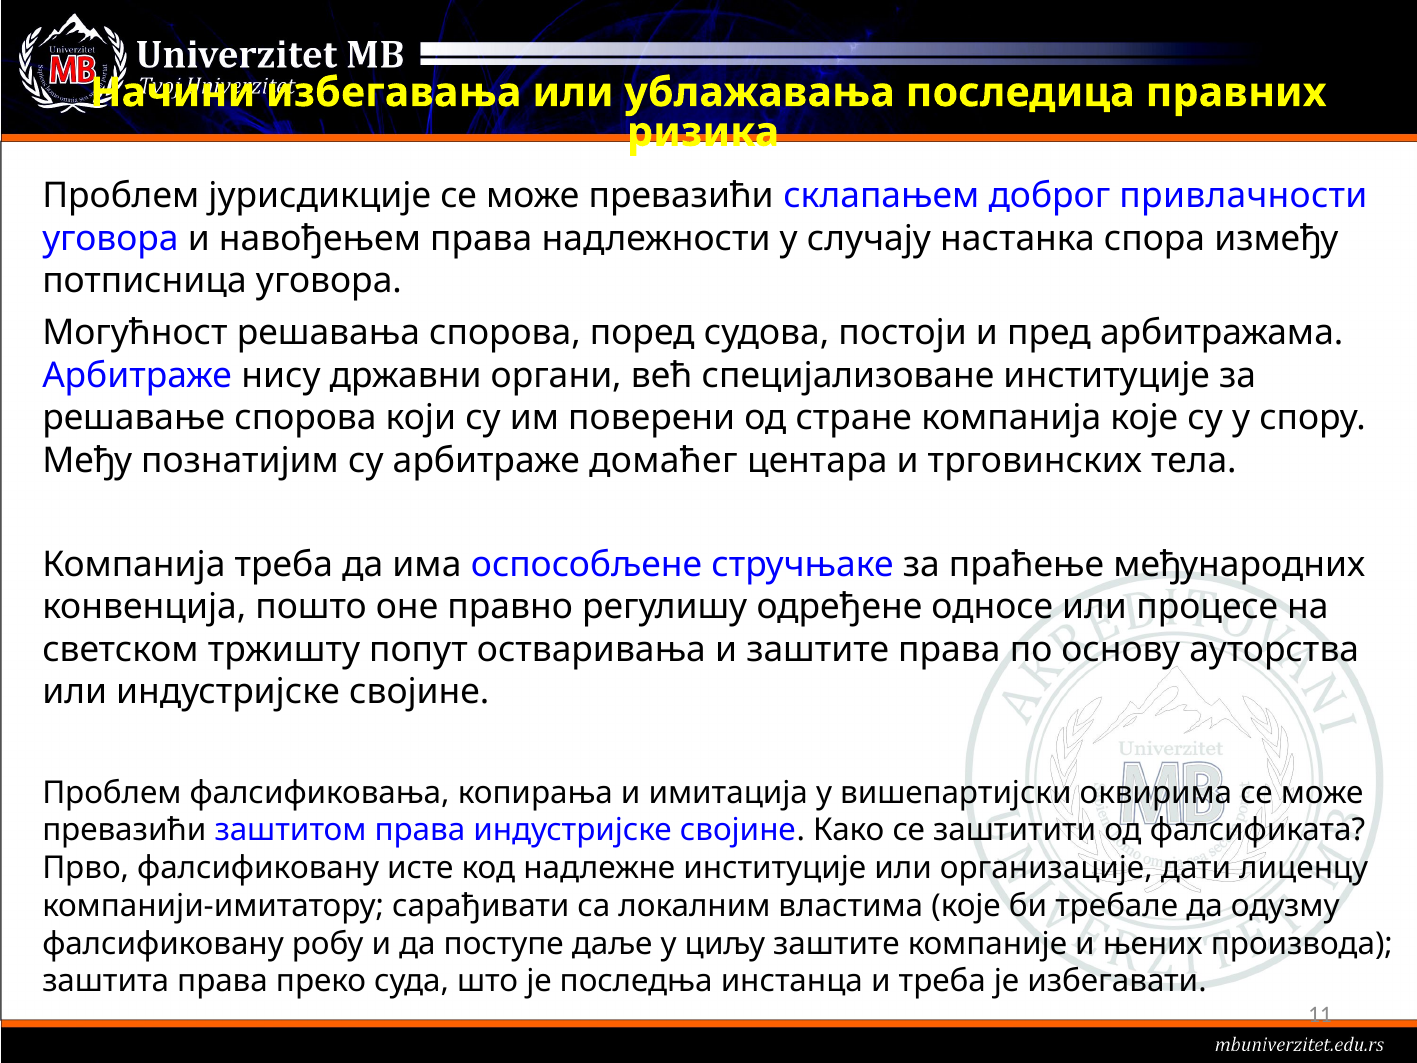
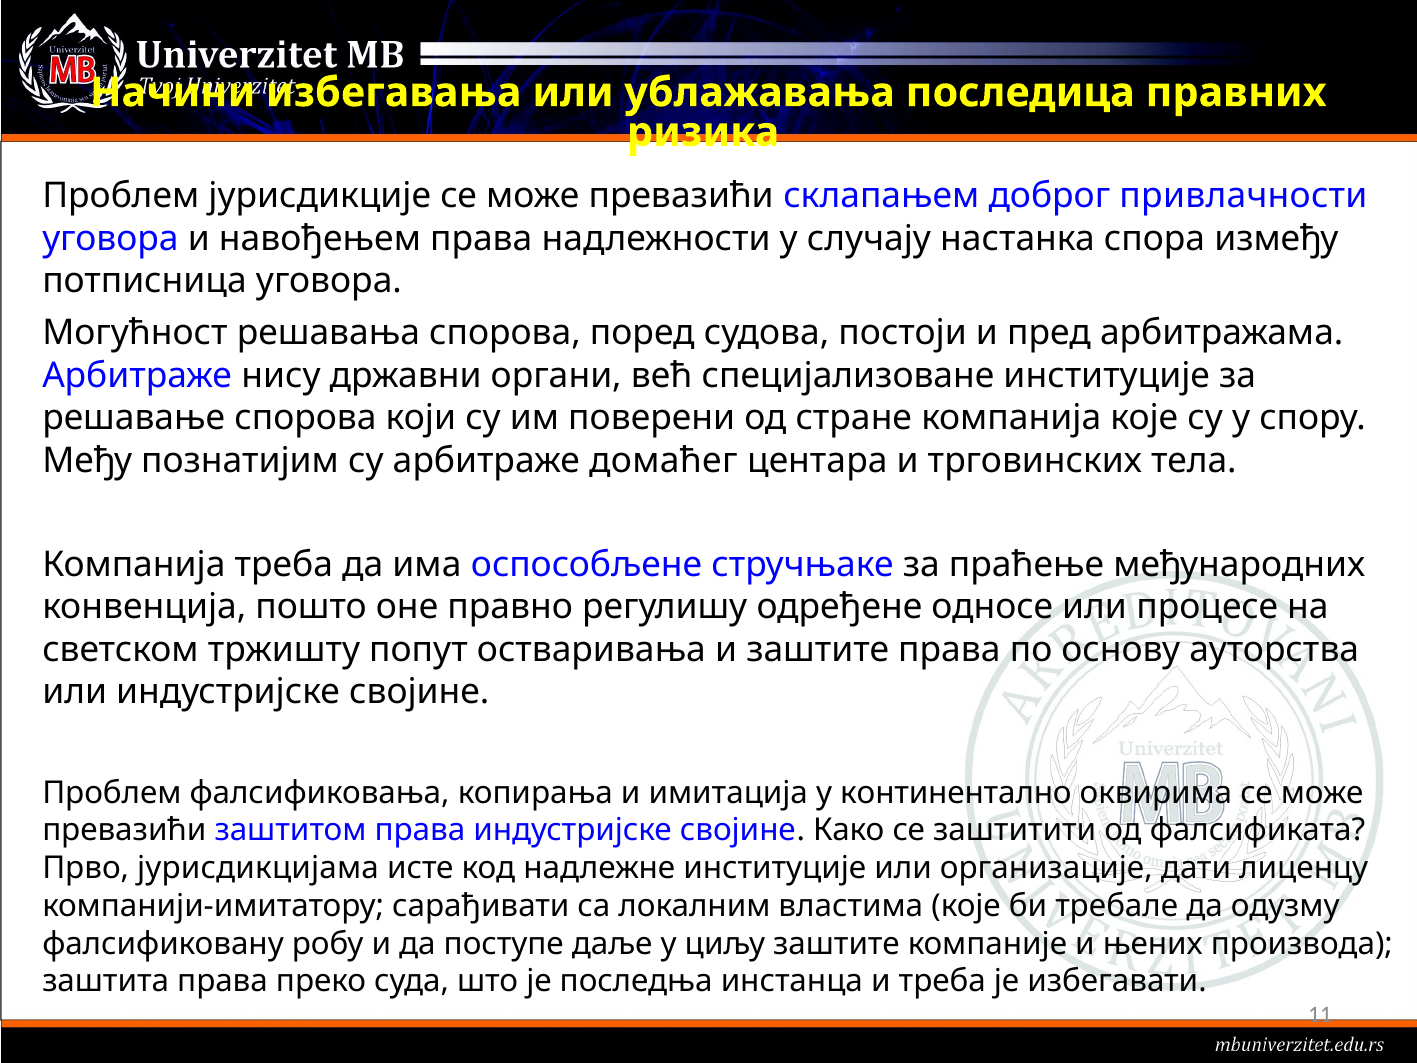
вишепартијски: вишепартијски -> континентално
Прво фалсификовану: фалсификовану -> јурисдикцијама
